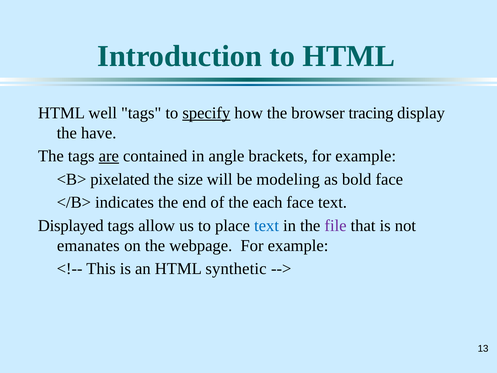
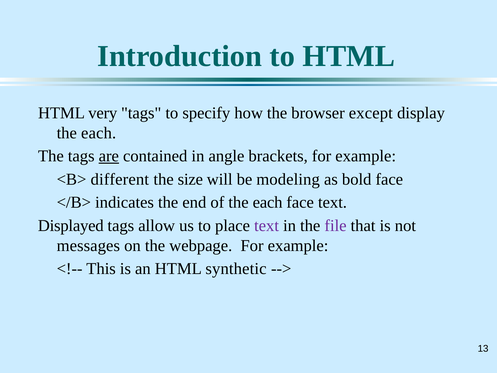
well: well -> very
specify underline: present -> none
tracing: tracing -> except
have at (99, 133): have -> each
pixelated: pixelated -> different
text at (267, 226) colour: blue -> purple
emanates: emanates -> messages
